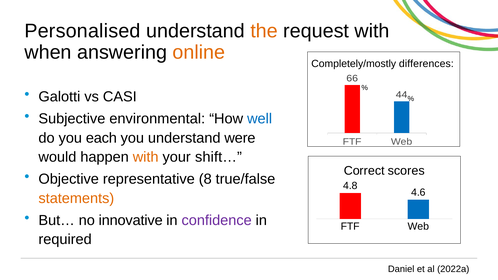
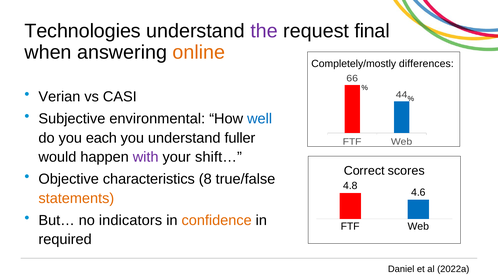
Personalised: Personalised -> Technologies
the colour: orange -> purple
request with: with -> final
Galotti: Galotti -> Verian
were: were -> fuller
with at (146, 157) colour: orange -> purple
representative: representative -> characteristics
innovative: innovative -> indicators
confidence colour: purple -> orange
